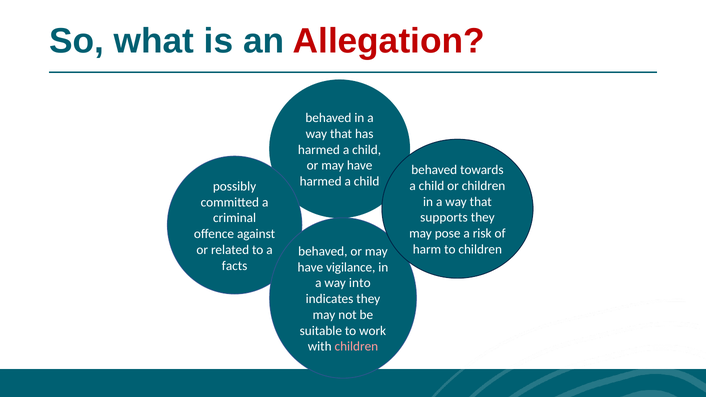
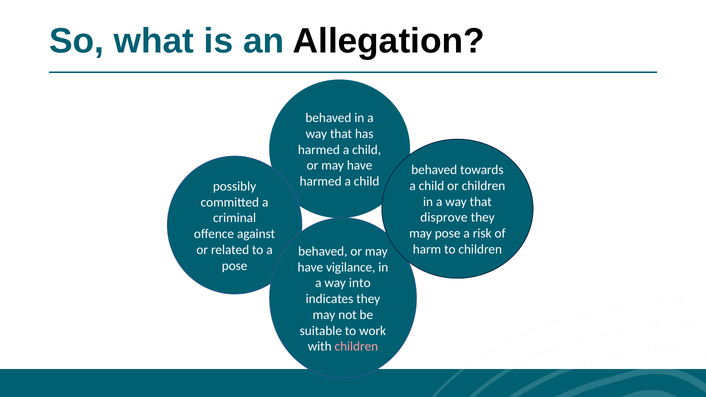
Allegation colour: red -> black
supports: supports -> disprove
facts at (235, 266): facts -> pose
